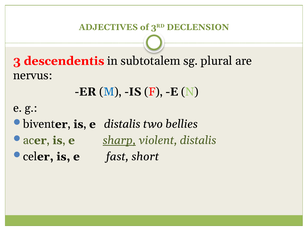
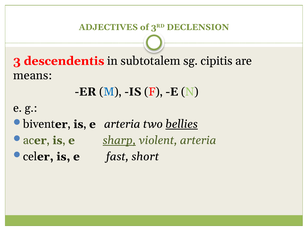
plural: plural -> cipitis
nervus: nervus -> means
e distalis: distalis -> arteria
bellies underline: none -> present
violent distalis: distalis -> arteria
